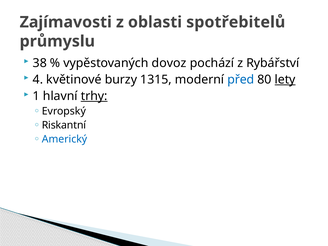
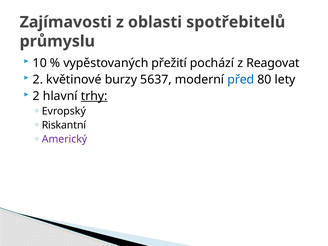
38: 38 -> 10
dovoz: dovoz -> přežití
Rybářství: Rybářství -> Reagovat
4 at (38, 80): 4 -> 2
1315: 1315 -> 5637
lety underline: present -> none
1 at (36, 96): 1 -> 2
Americký colour: blue -> purple
